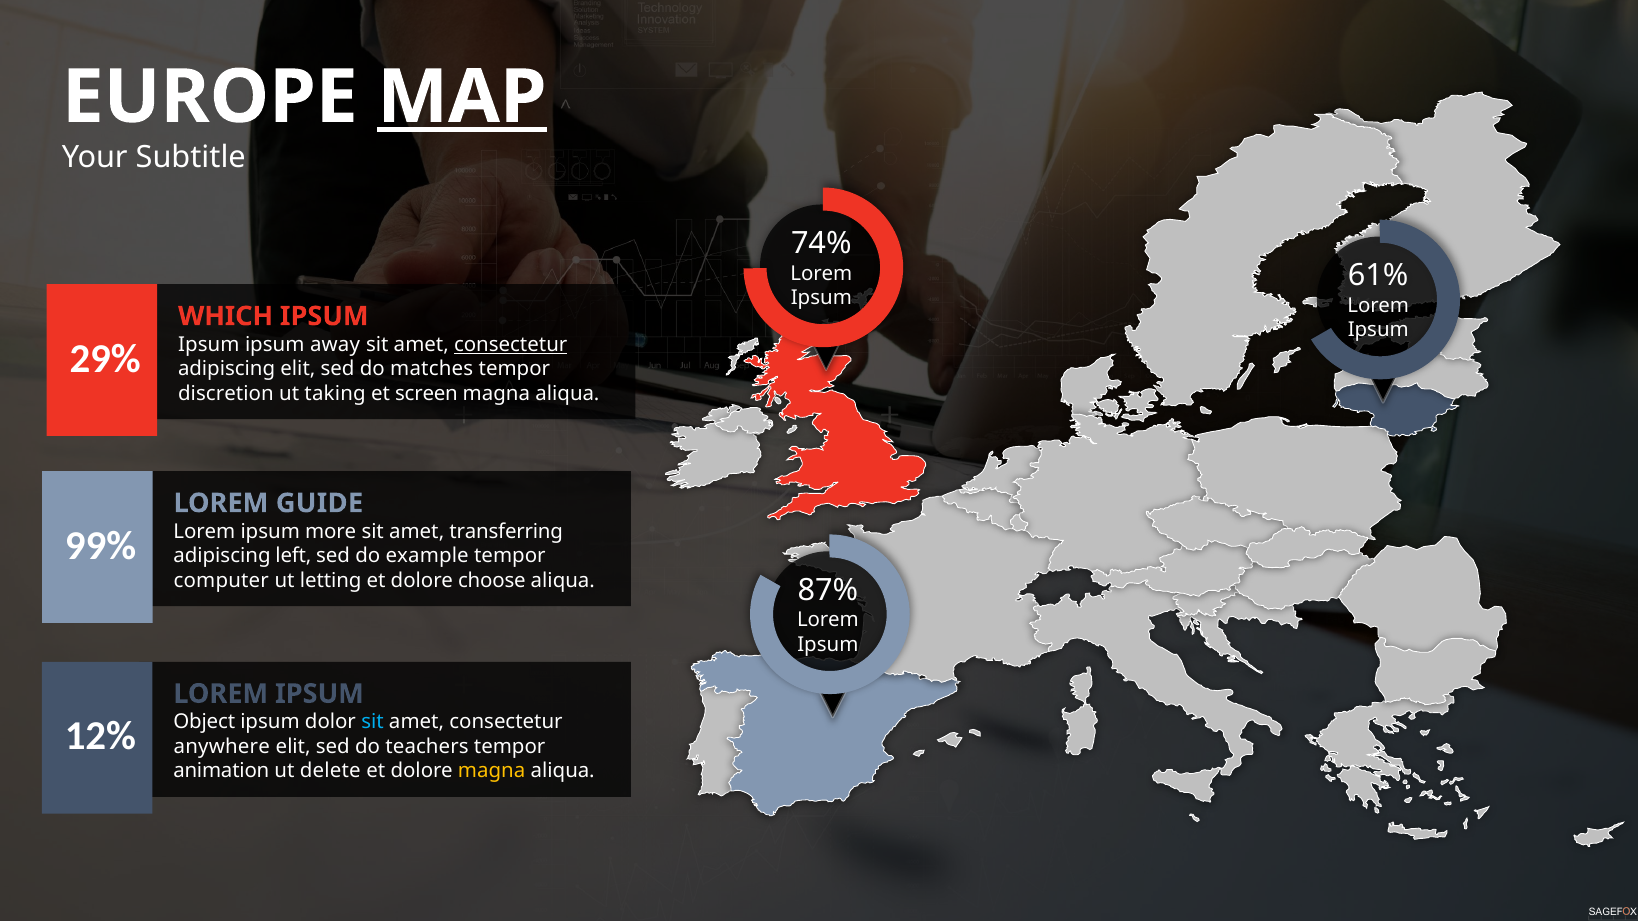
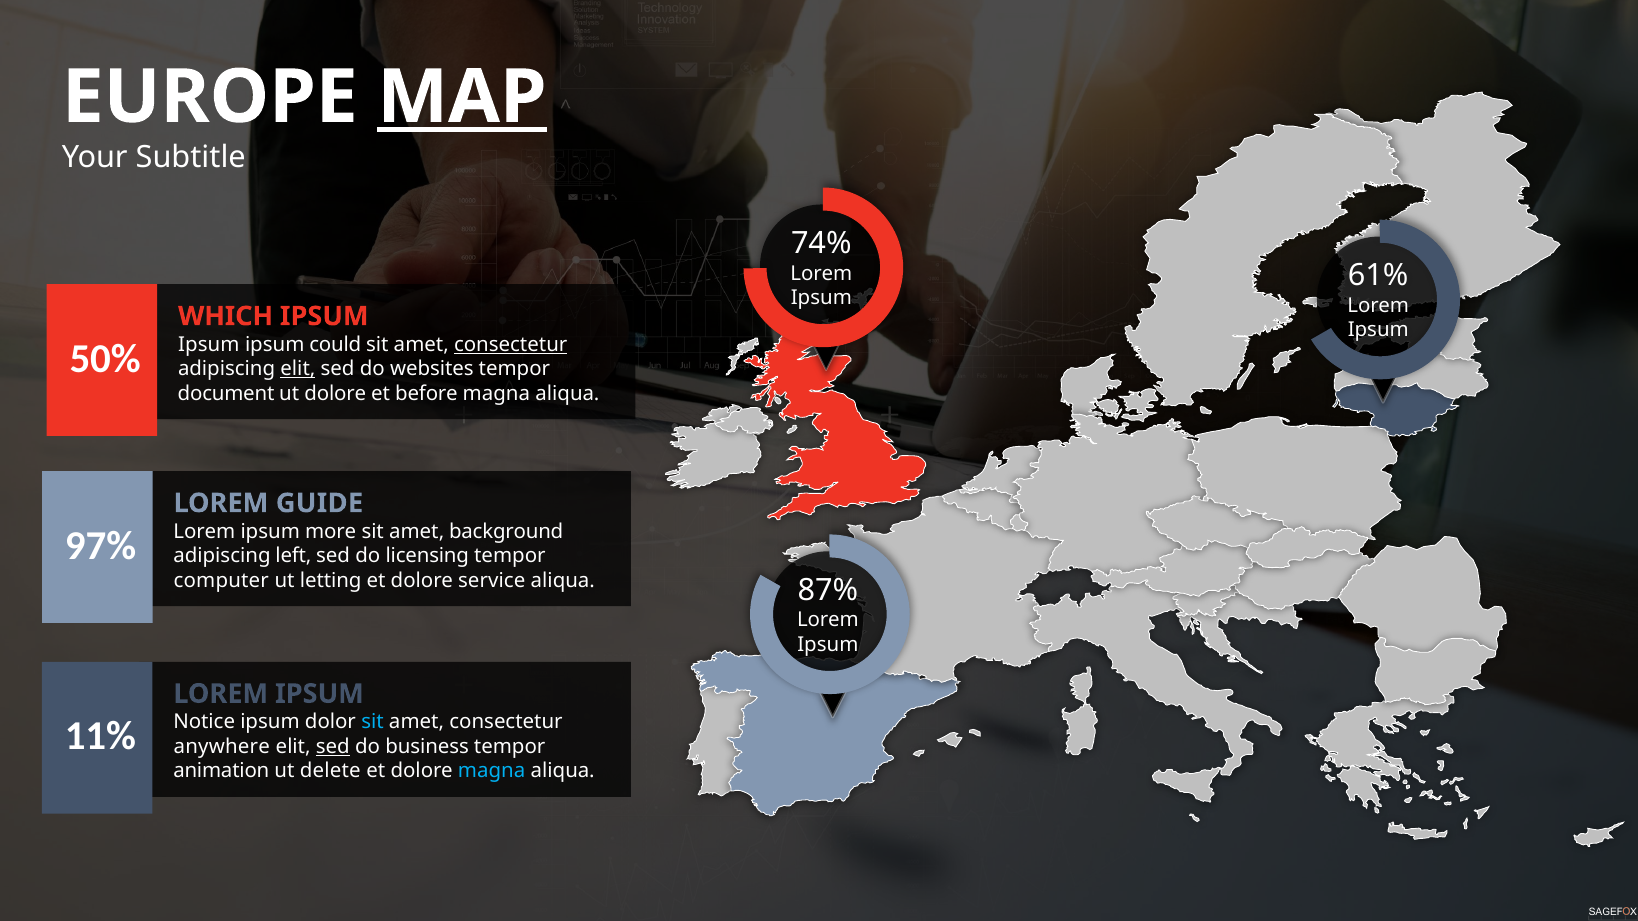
away: away -> could
29%: 29% -> 50%
elit at (298, 369) underline: none -> present
matches: matches -> websites
discretion: discretion -> document
ut taking: taking -> dolore
screen: screen -> before
transferring: transferring -> background
99%: 99% -> 97%
example: example -> licensing
choose: choose -> service
Object: Object -> Notice
12%: 12% -> 11%
sed at (333, 747) underline: none -> present
teachers: teachers -> business
magna at (492, 771) colour: yellow -> light blue
